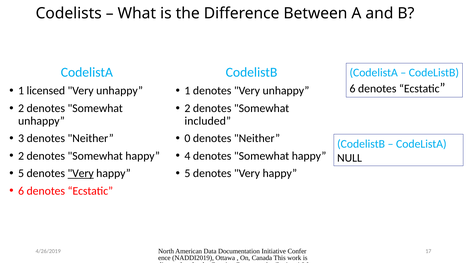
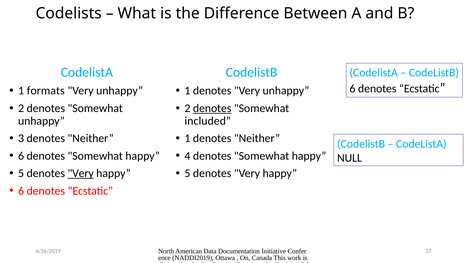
1 licensed: licensed -> formats
denotes at (212, 108) underline: none -> present
0 at (187, 138): 0 -> 1
2 at (21, 156): 2 -> 6
